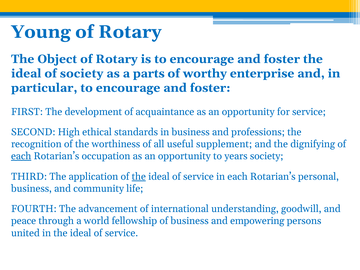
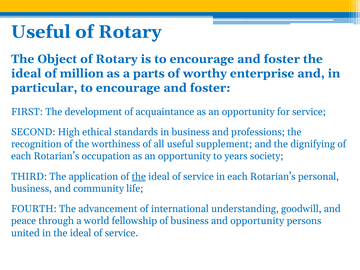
Young at (41, 32): Young -> Useful
of society: society -> million
each at (21, 156) underline: present -> none
and empowering: empowering -> opportunity
